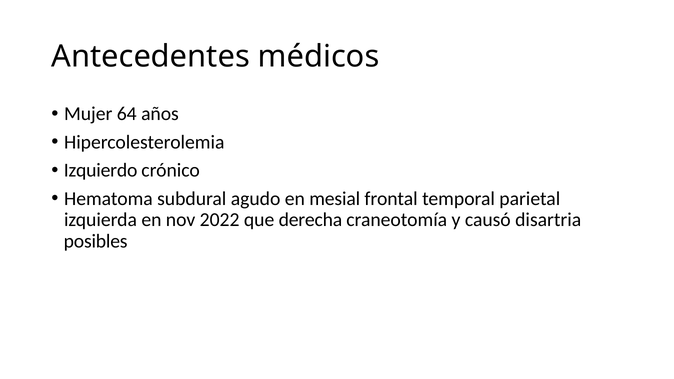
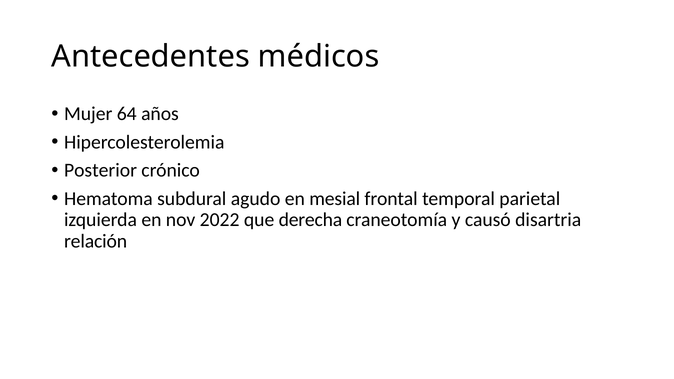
Izquierdo: Izquierdo -> Posterior
posibles: posibles -> relación
